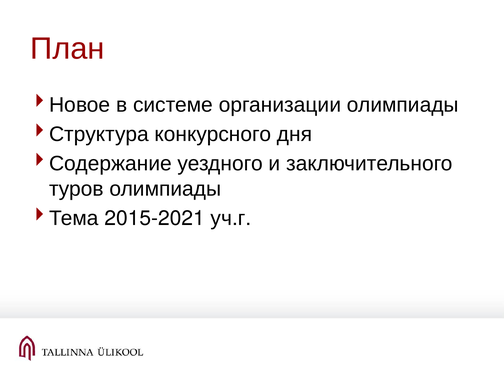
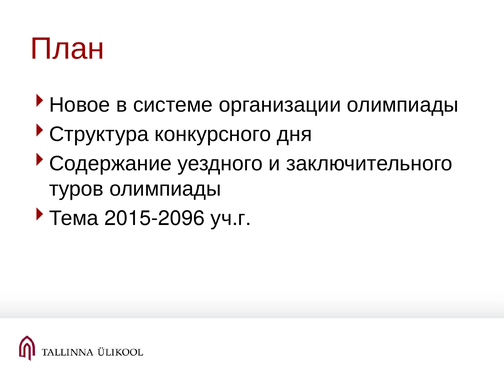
2015-2021: 2015-2021 -> 2015-2096
